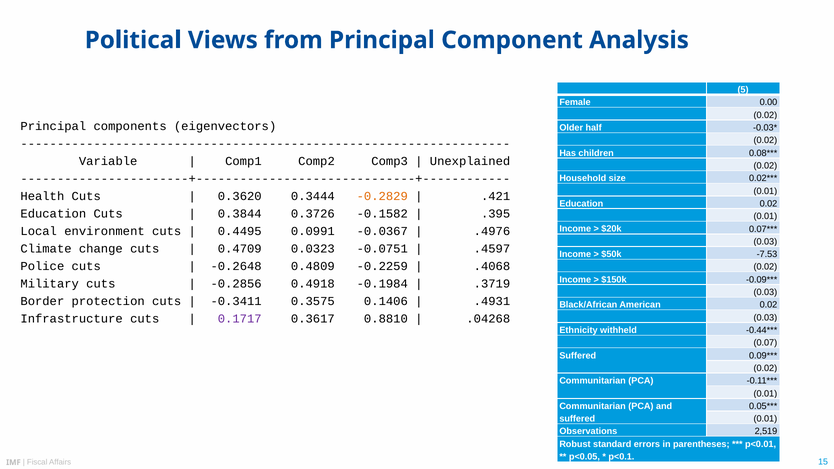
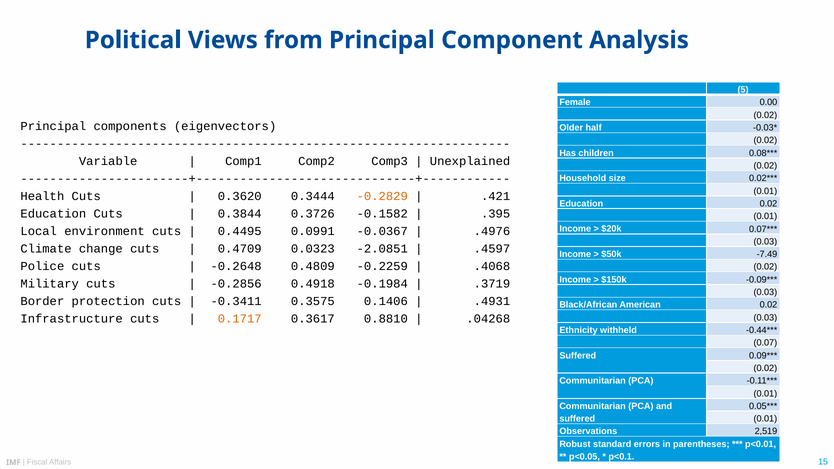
-0.0751: -0.0751 -> -2.0851
-7.53: -7.53 -> -7.49
0.1717 colour: purple -> orange
